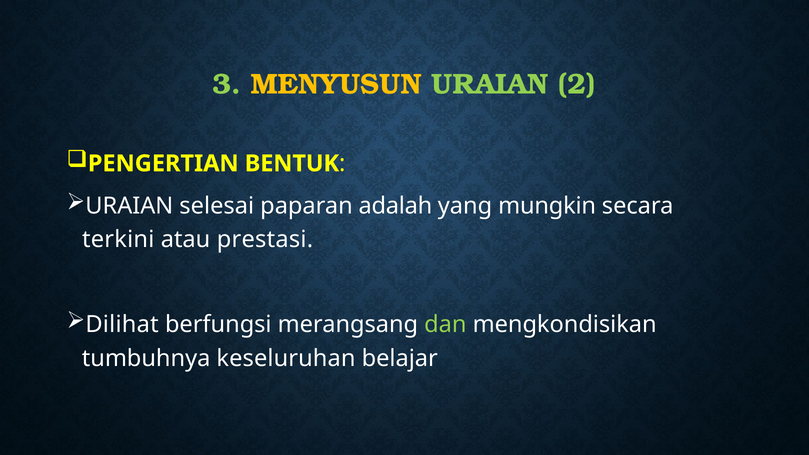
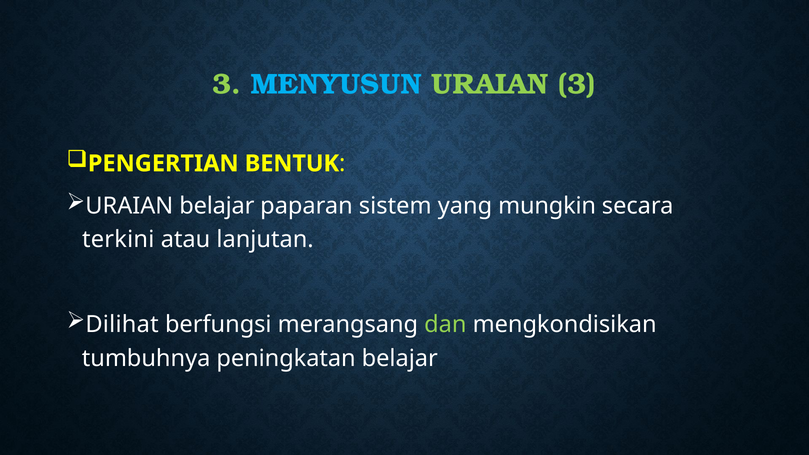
MENYUSUN colour: yellow -> light blue
URAIAN 2: 2 -> 3
URAIAN selesai: selesai -> belajar
adalah: adalah -> sistem
prestasi: prestasi -> lanjutan
keseluruhan: keseluruhan -> peningkatan
